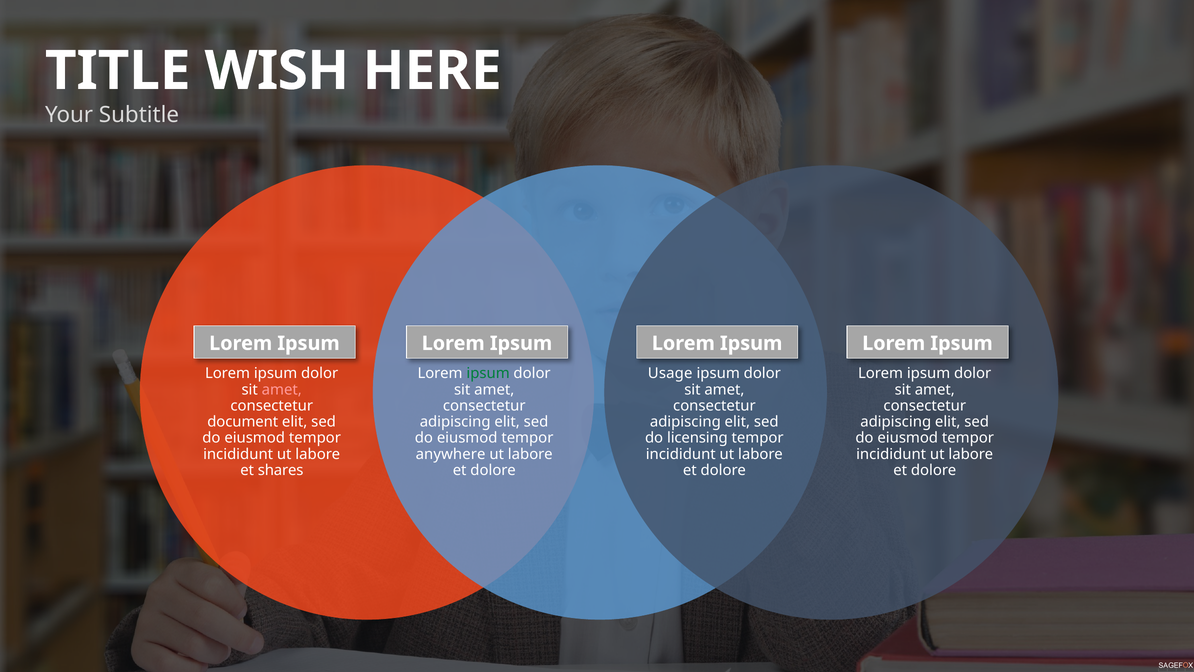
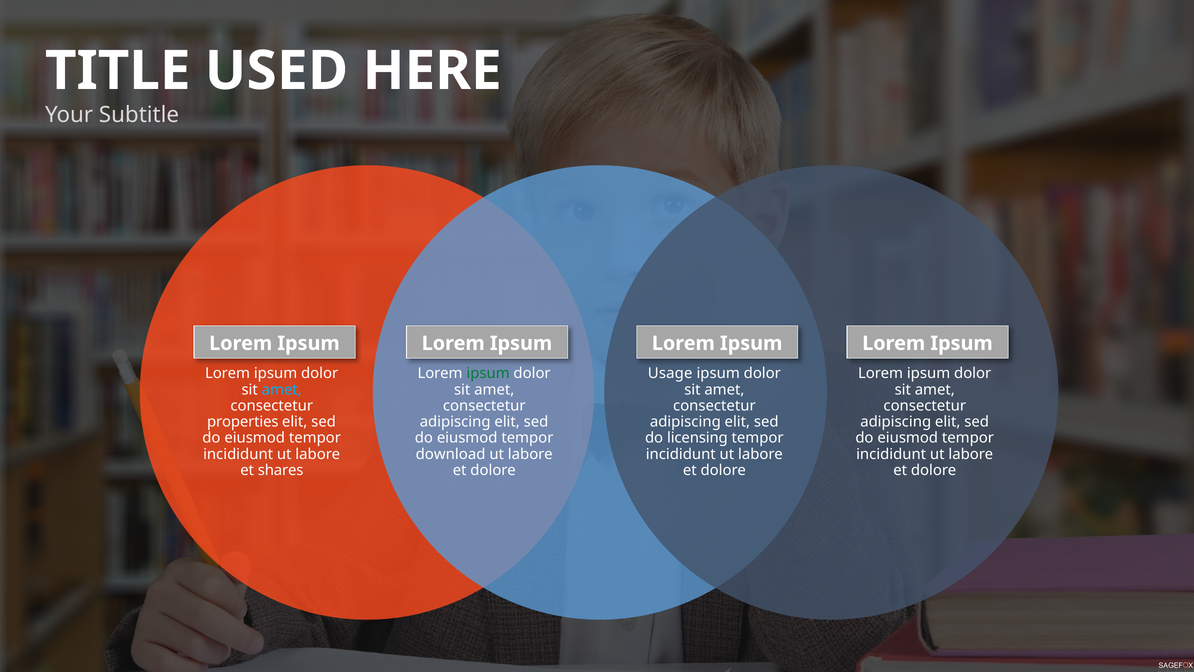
WISH: WISH -> USED
amet at (282, 389) colour: pink -> light blue
document: document -> properties
anywhere: anywhere -> download
